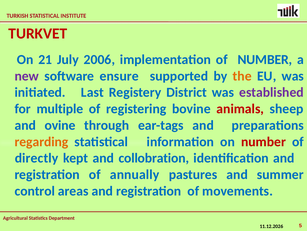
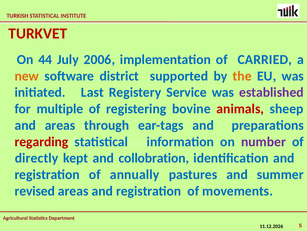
21: 21 -> 44
of NUMBER: NUMBER -> CARRIED
new colour: purple -> orange
ensure: ensure -> district
District: District -> Service
and ovine: ovine -> areas
regarding colour: orange -> red
number at (263, 141) colour: red -> purple
control: control -> revised
